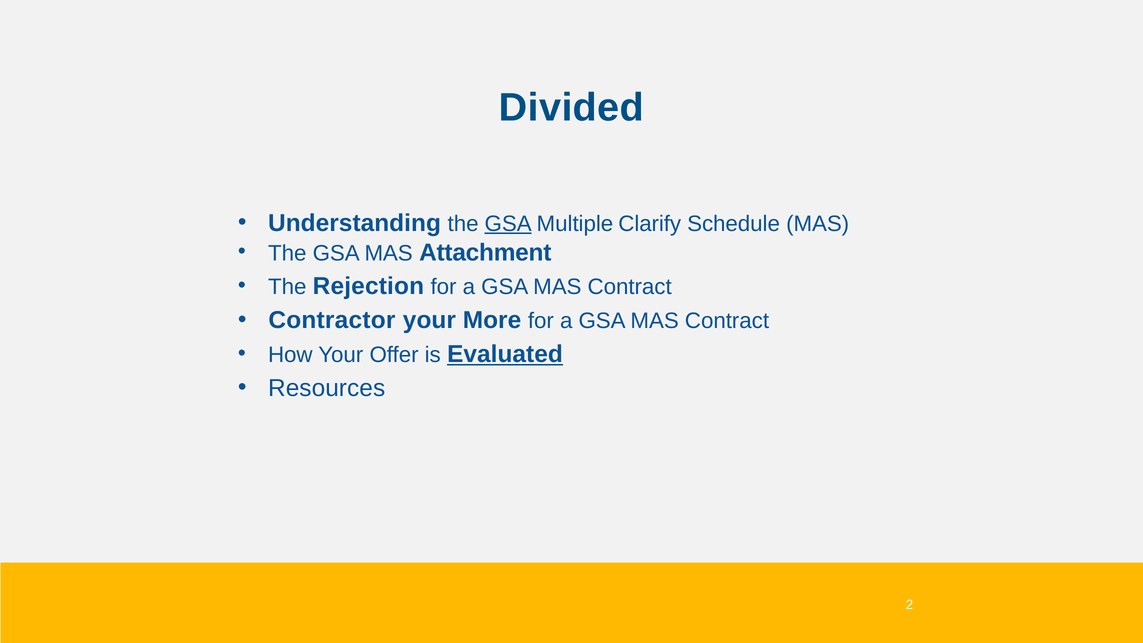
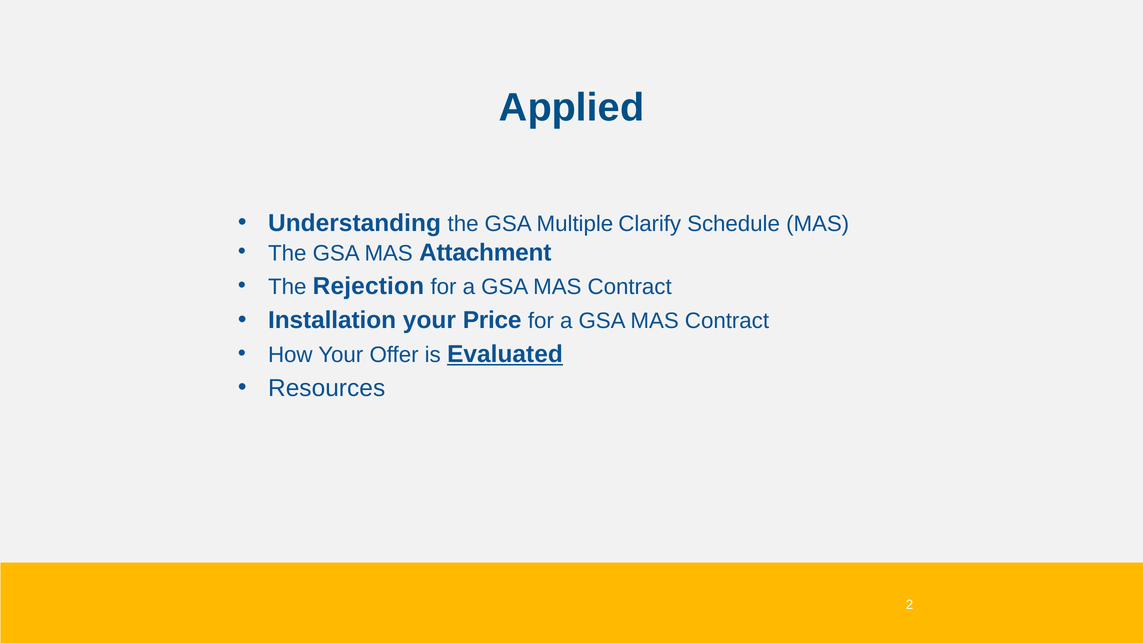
Divided: Divided -> Applied
GSA at (508, 224) underline: present -> none
Contractor: Contractor -> Installation
More: More -> Price
